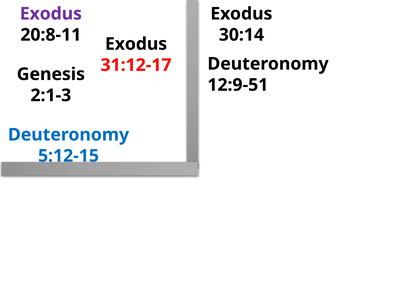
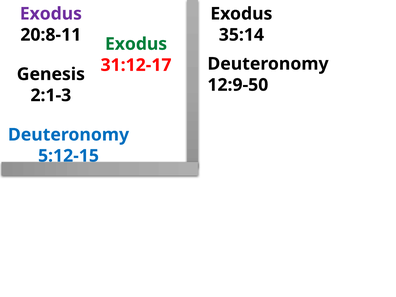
30:14: 30:14 -> 35:14
Exodus at (136, 44) colour: black -> green
12:9-51: 12:9-51 -> 12:9-50
